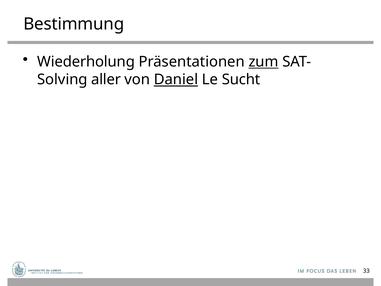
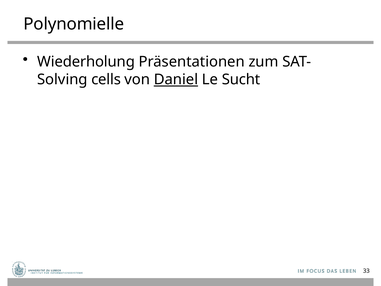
Bestimmung: Bestimmung -> Polynomielle
zum underline: present -> none
aller: aller -> cells
